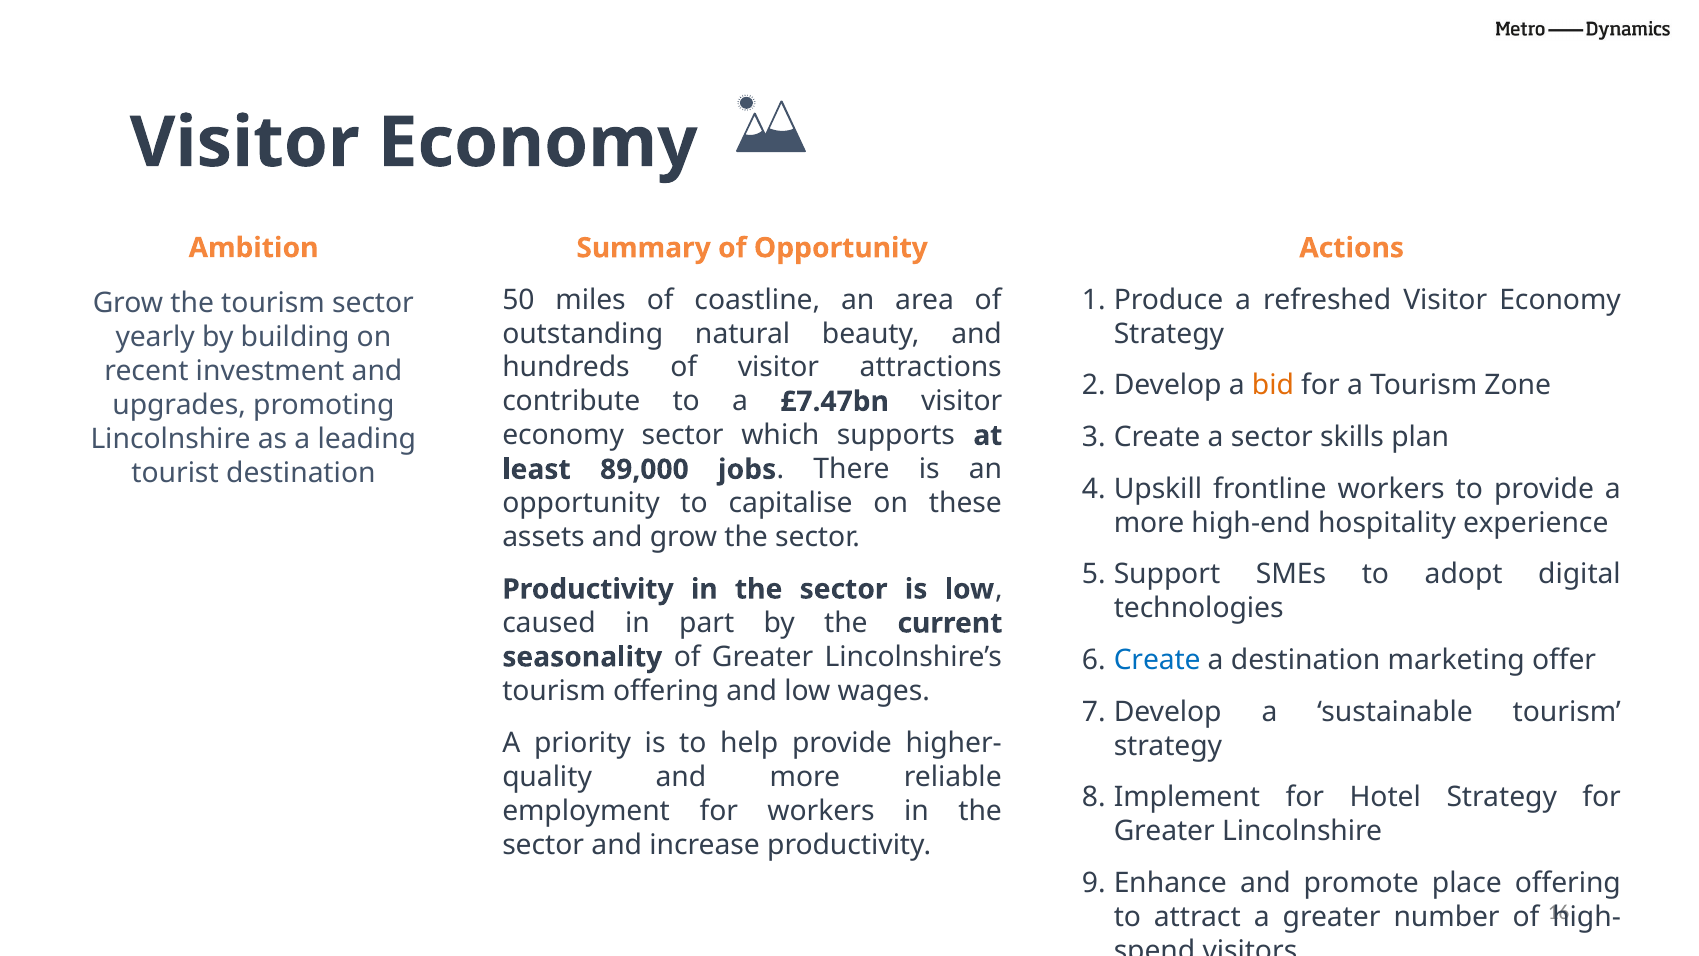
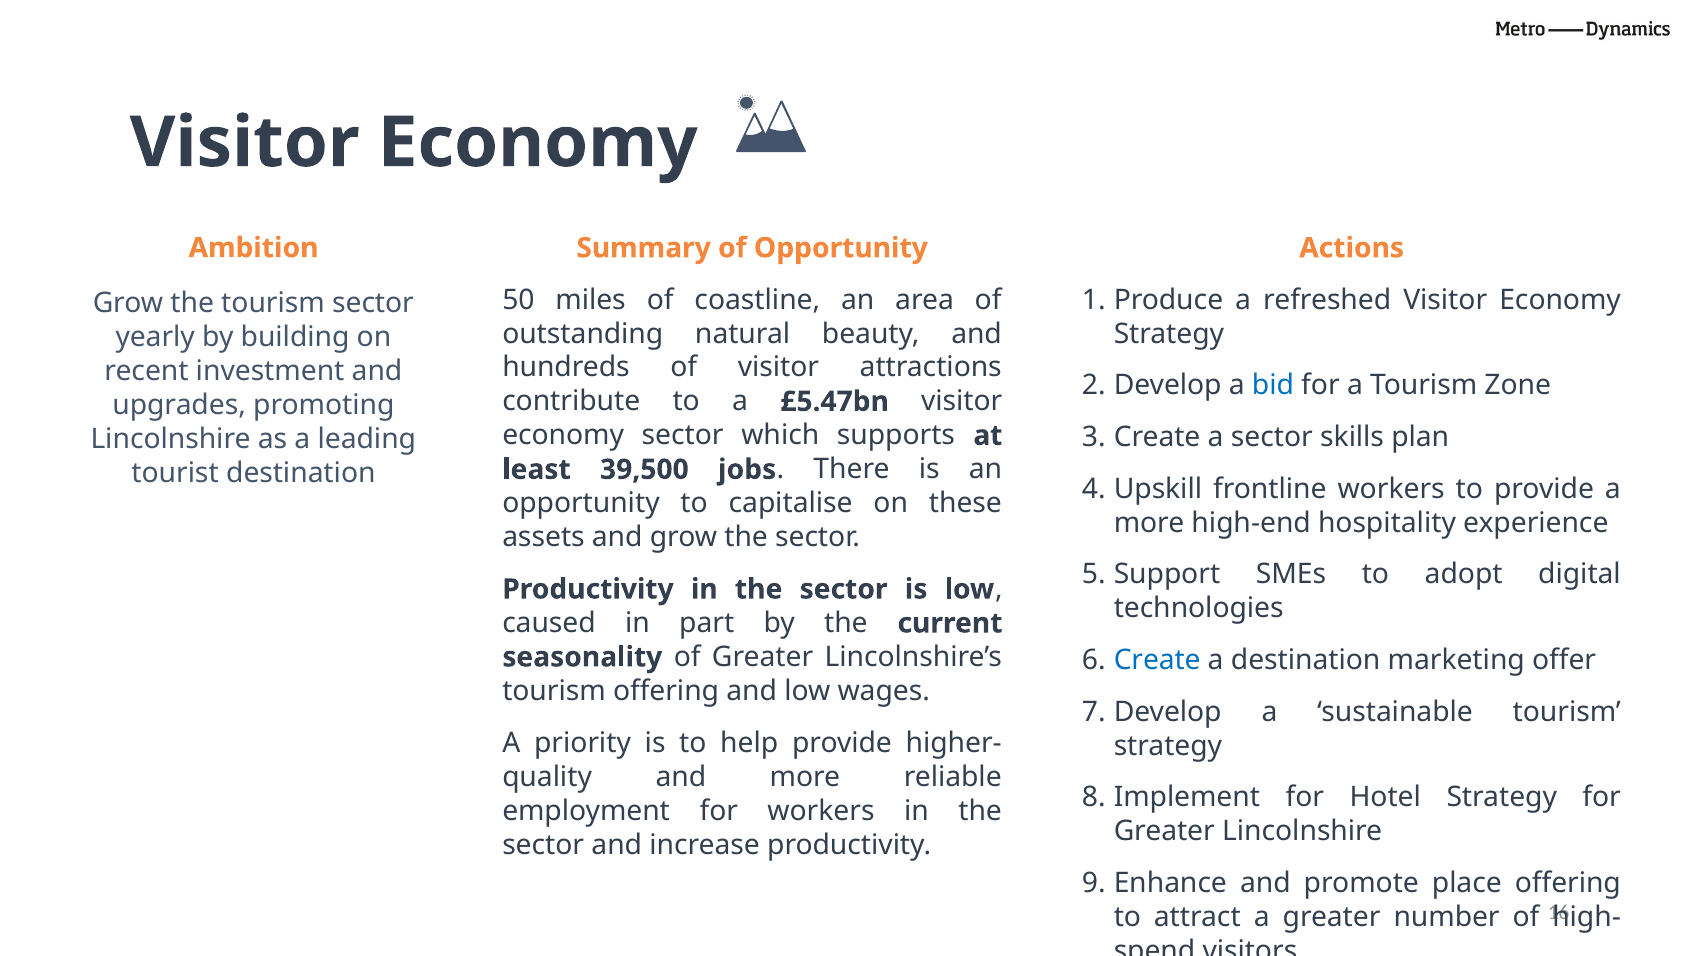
bid colour: orange -> blue
£7.47bn: £7.47bn -> £5.47bn
89,000: 89,000 -> 39,500
